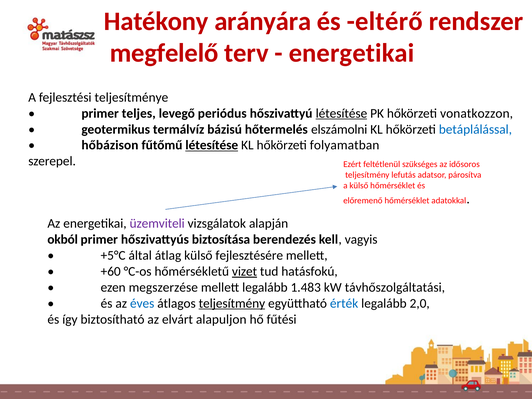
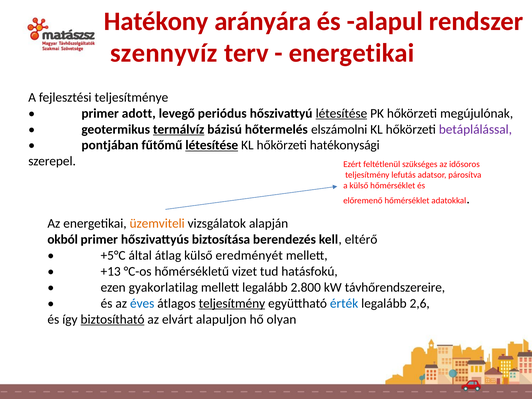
eltérő: eltérő -> alapul
megfelelő: megfelelő -> szennyvíz
teljes: teljes -> adott
vonatkozzon: vonatkozzon -> megújulónak
termálvíz underline: none -> present
betáplálással colour: blue -> purple
hőbázison: hőbázison -> pontjában
folyamatban: folyamatban -> hatékonysági
üzemviteli colour: purple -> orange
vagyis: vagyis -> eltérő
fejlesztésére: fejlesztésére -> eredményét
+60: +60 -> +13
vizet underline: present -> none
megszerzése: megszerzése -> gyakorlatilag
1.483: 1.483 -> 2.800
távhőszolgáltatási: távhőszolgáltatási -> távhőrendszereire
2,0: 2,0 -> 2,6
biztosítható underline: none -> present
fűtési: fűtési -> olyan
